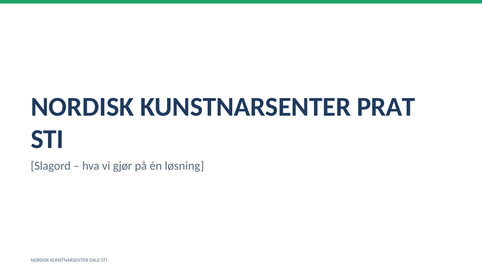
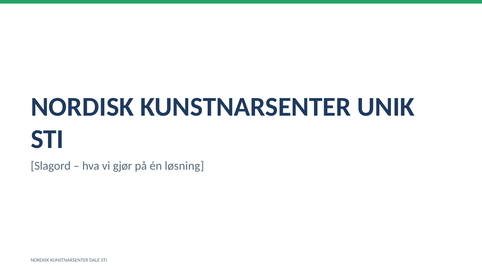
PRAT: PRAT -> UNIK
